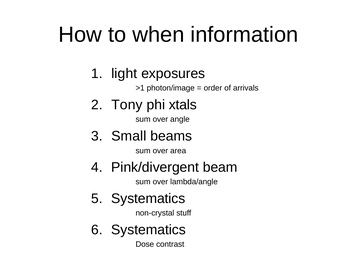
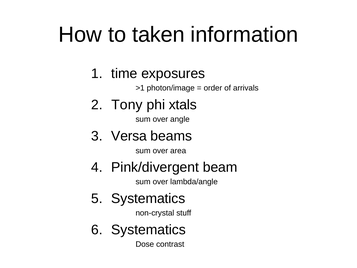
when: when -> taken
light: light -> time
Small: Small -> Versa
